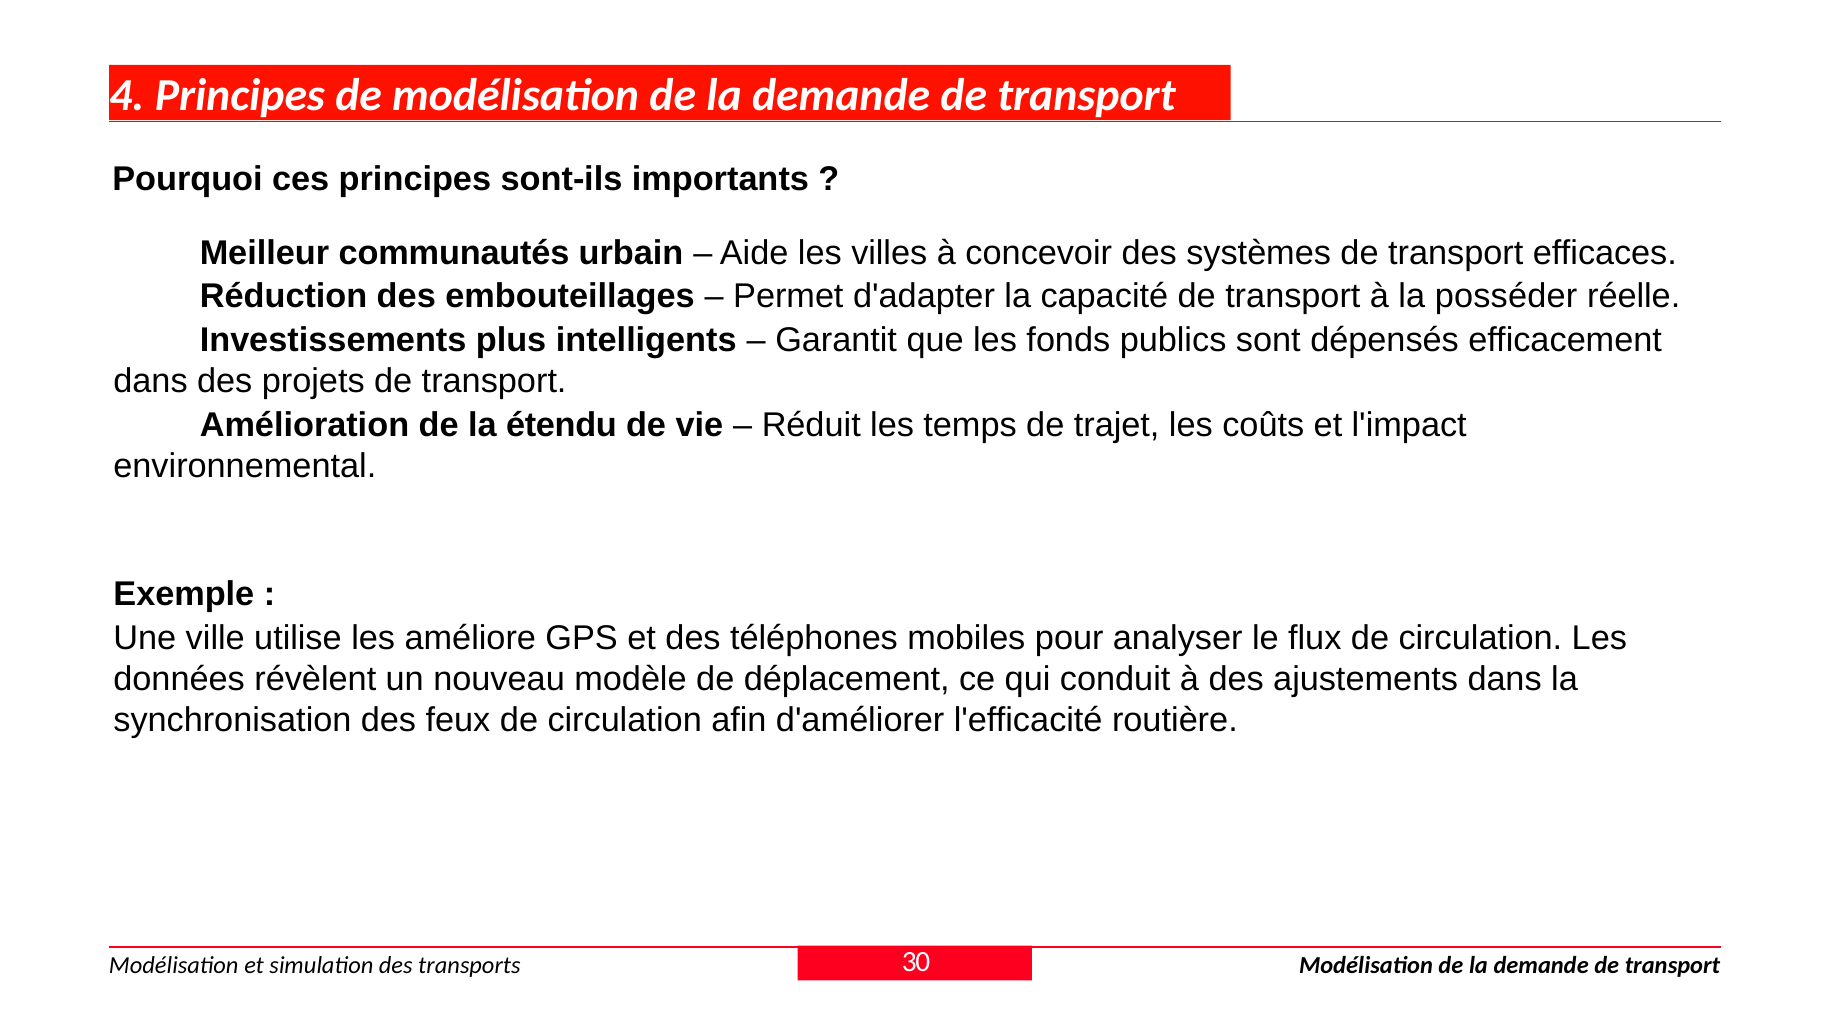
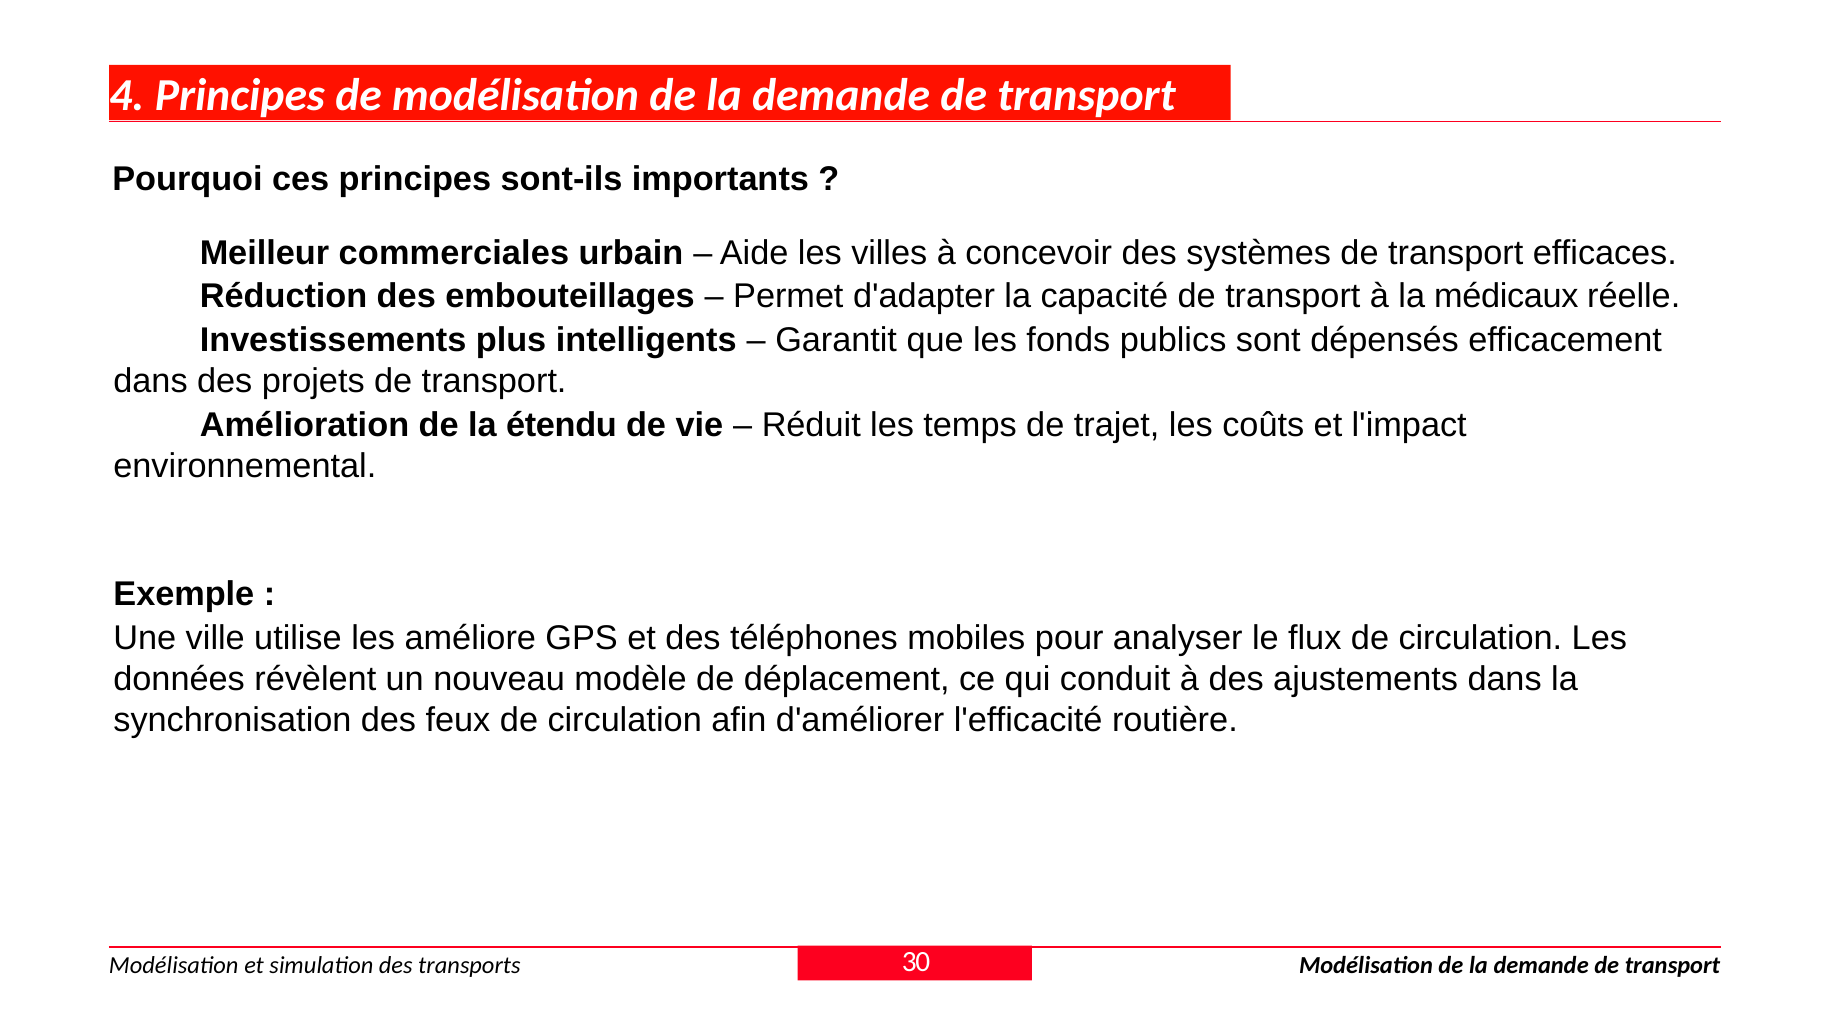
communautés: communautés -> commerciales
posséder: posséder -> médicaux
